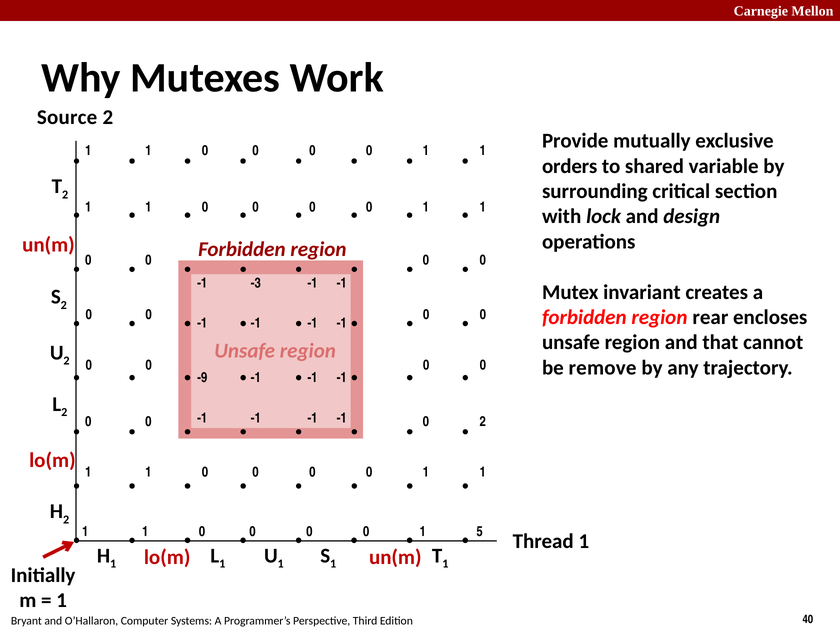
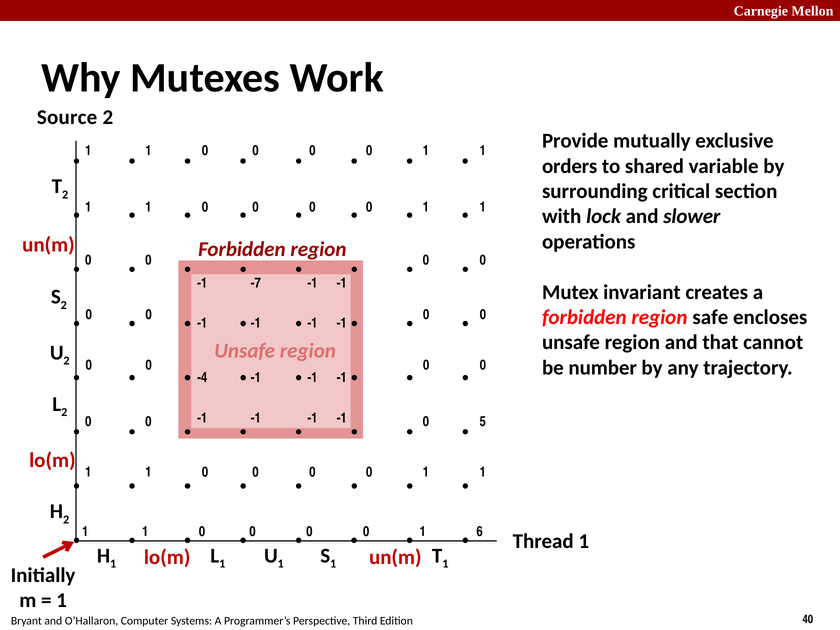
design: design -> slower
-3: -3 -> -7
rear: rear -> safe
remove: remove -> number
-9: -9 -> -4
0 2: 2 -> 5
5: 5 -> 6
